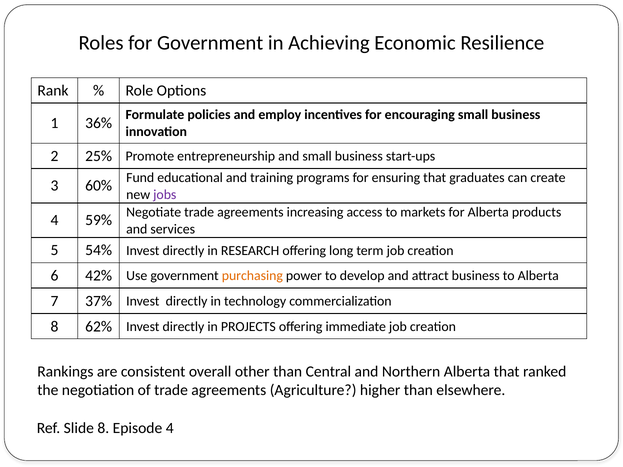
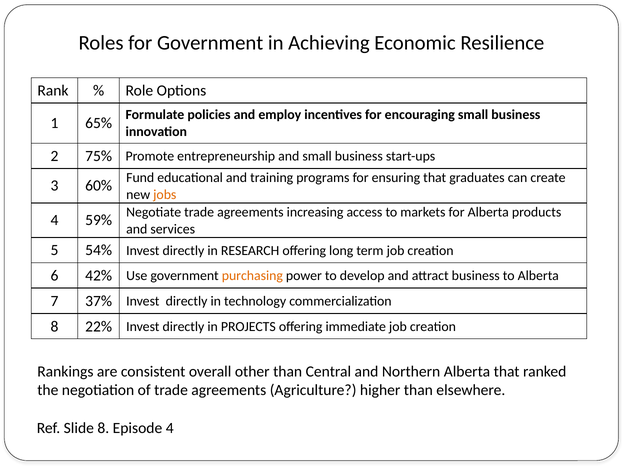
36%: 36% -> 65%
25%: 25% -> 75%
jobs colour: purple -> orange
62%: 62% -> 22%
